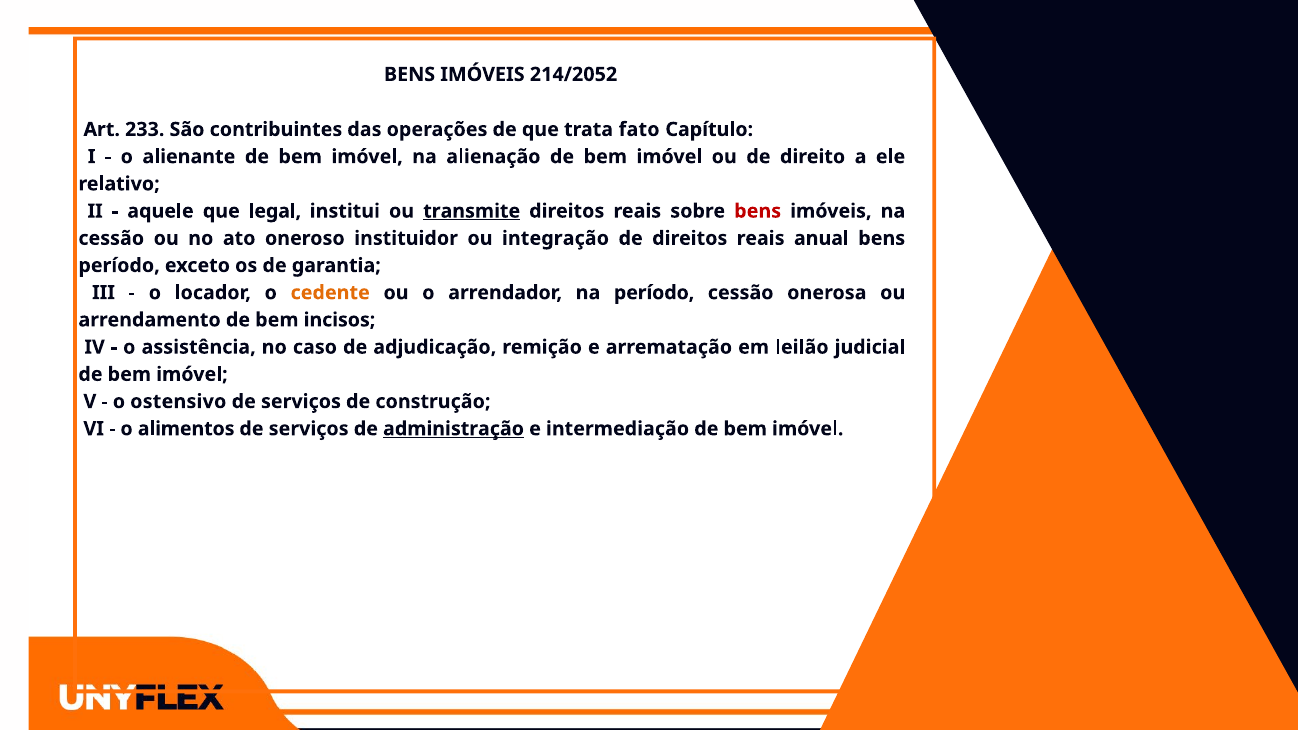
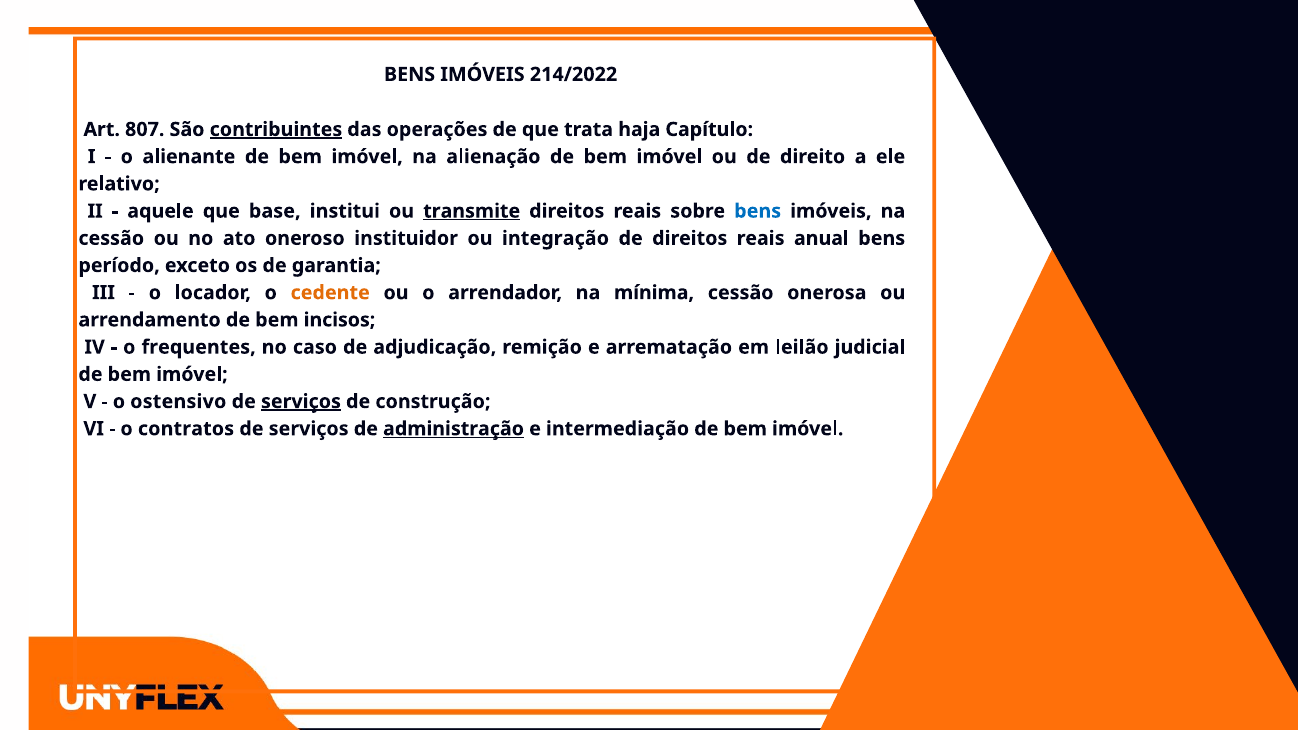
214/2052: 214/2052 -> 214/2022
233: 233 -> 807
contribuintes underline: none -> present
fato: fato -> haja
legal: legal -> base
bens at (758, 211) colour: red -> blue
na período: período -> mínima
assistência: assistência -> frequentes
serviços at (301, 402) underline: none -> present
alimentos: alimentos -> contratos
